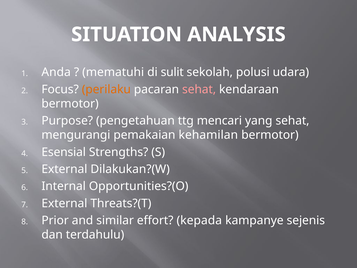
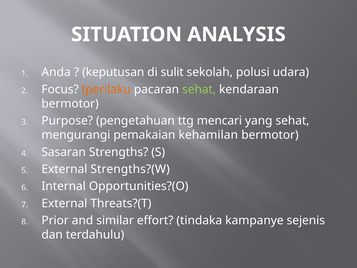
mematuhi: mematuhi -> keputusan
sehat at (199, 89) colour: pink -> light green
Esensial: Esensial -> Sasaran
Dilakukan?(W: Dilakukan?(W -> Strengths?(W
kepada: kepada -> tindaka
